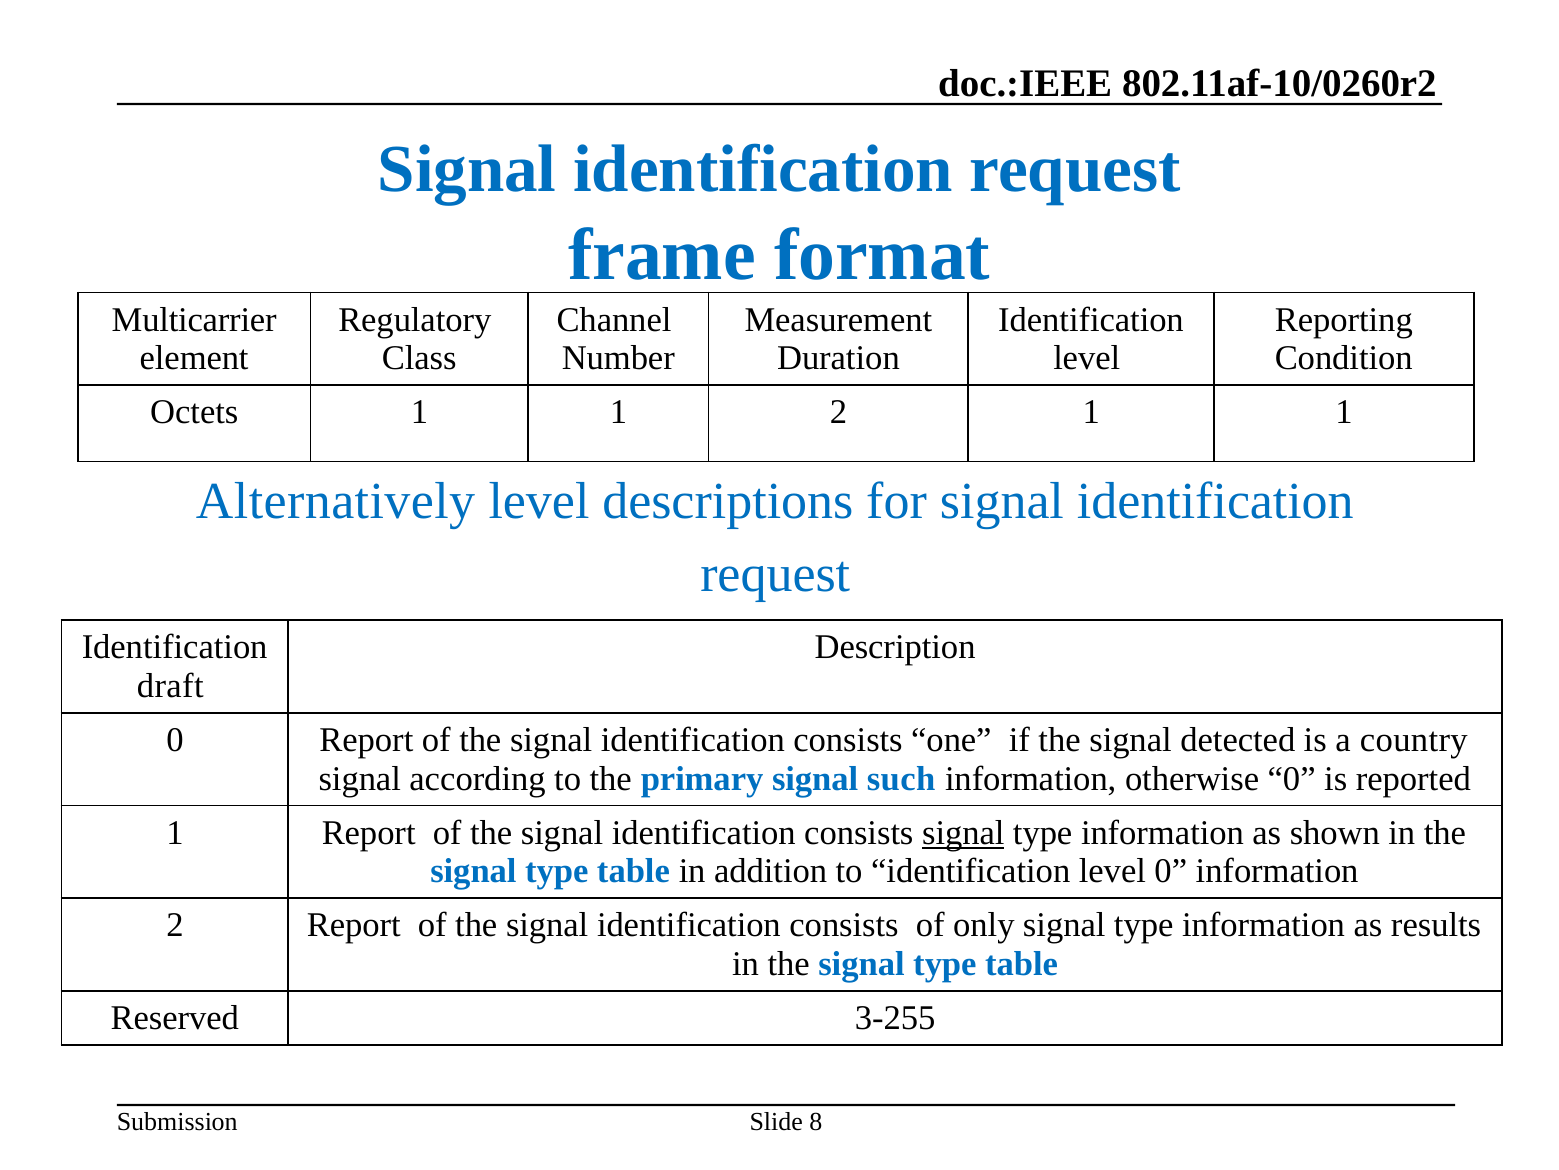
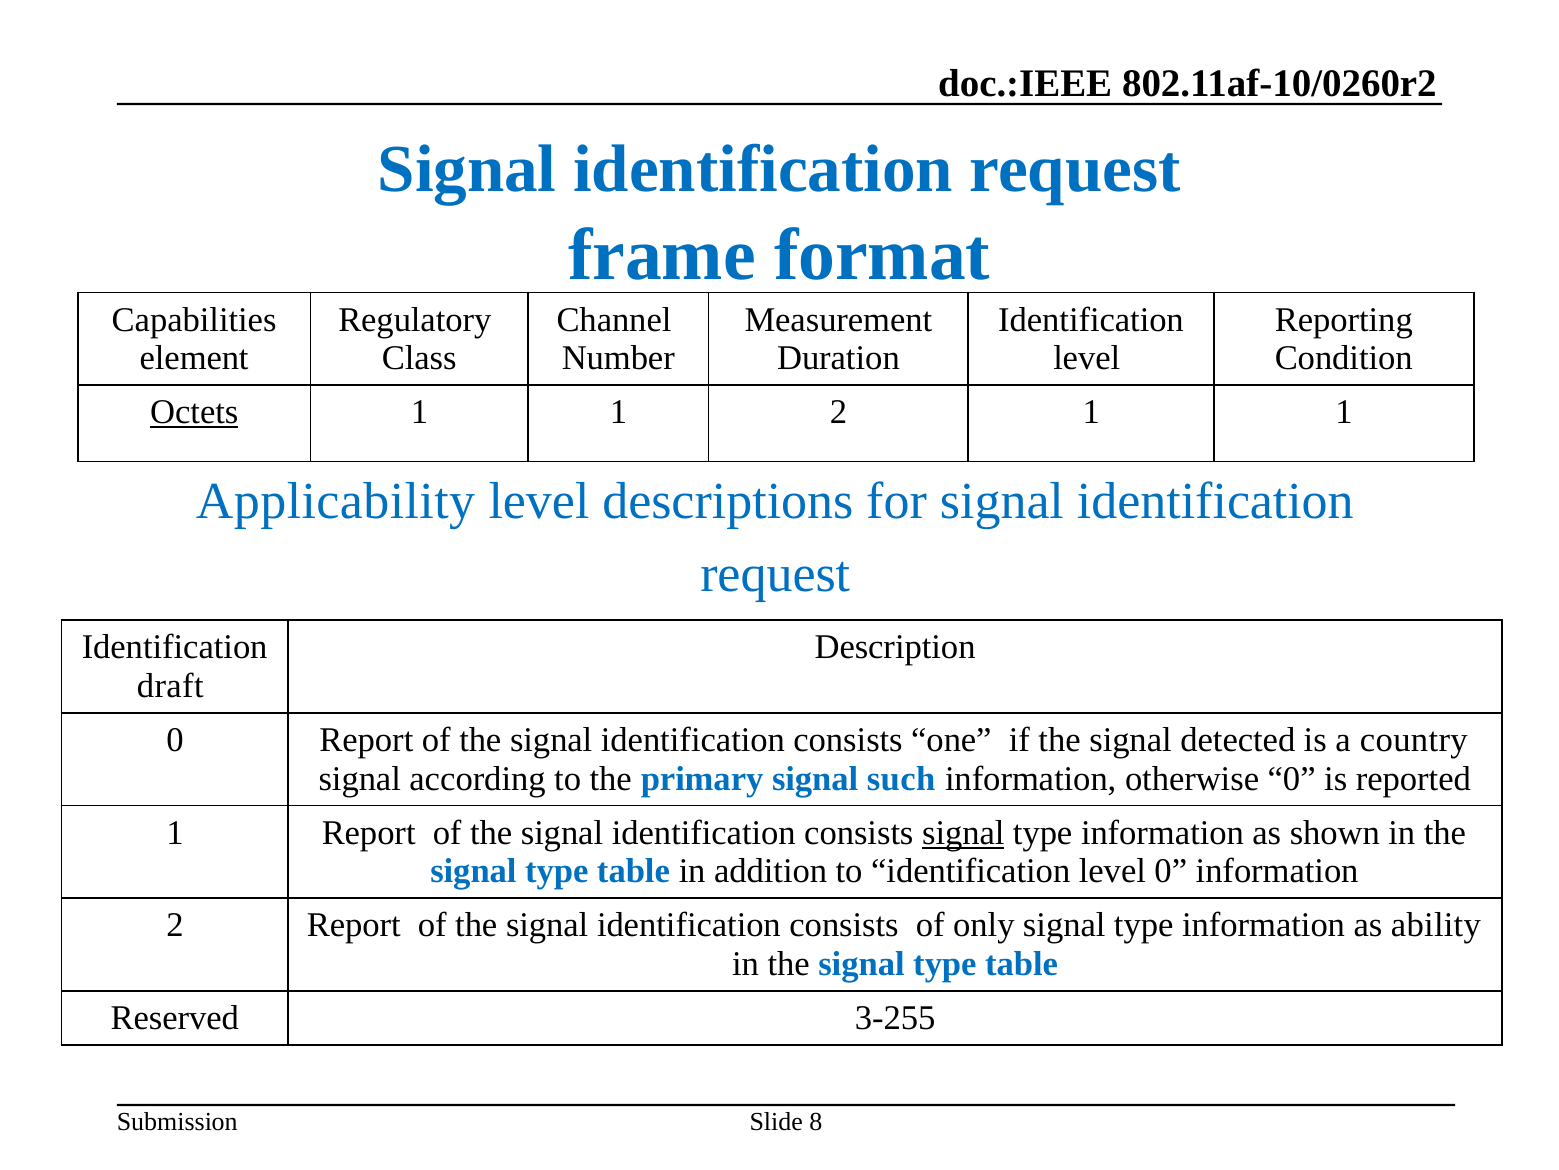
Multicarrier: Multicarrier -> Capabilities
Octets underline: none -> present
Alternatively: Alternatively -> Applicability
results: results -> ability
